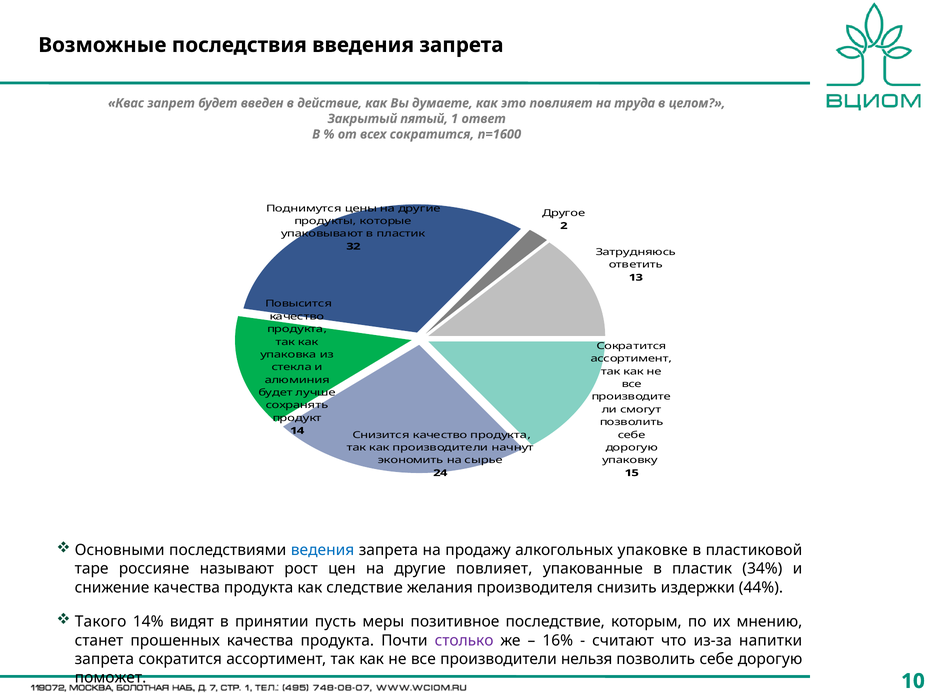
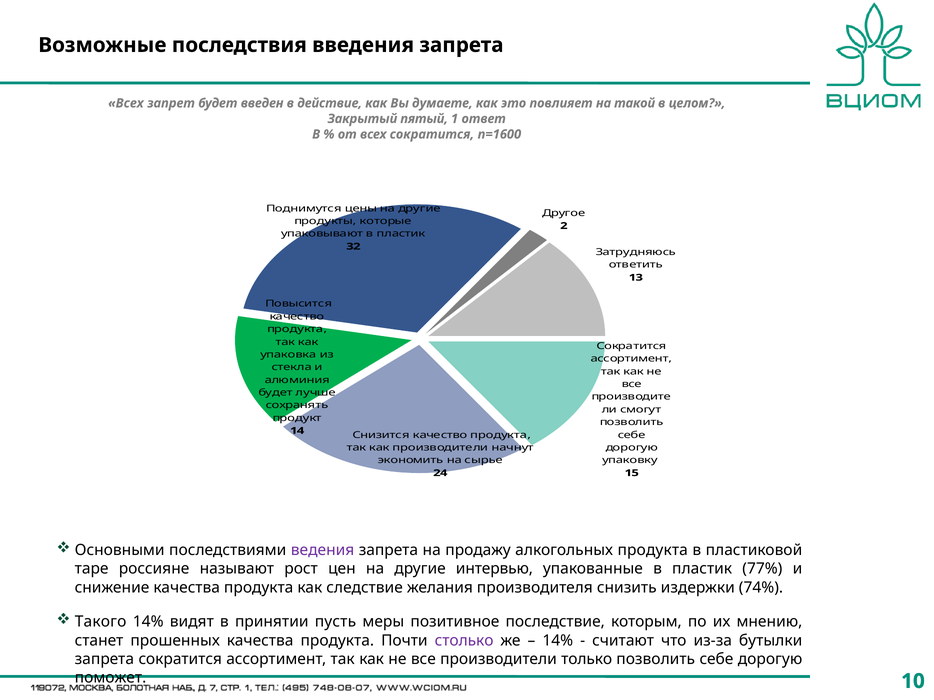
Квас at (126, 103): Квас -> Всех
труда: труда -> такой
ведения colour: blue -> purple
алкогольных упаковке: упаковке -> продукта
другие повлияет: повлияет -> интервью
34%: 34% -> 77%
44%: 44% -> 74%
16% at (558, 641): 16% -> 14%
напитки: напитки -> бутылки
нельзя: нельзя -> только
